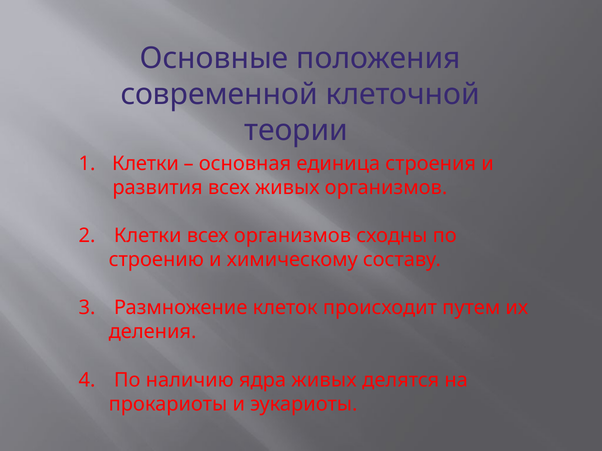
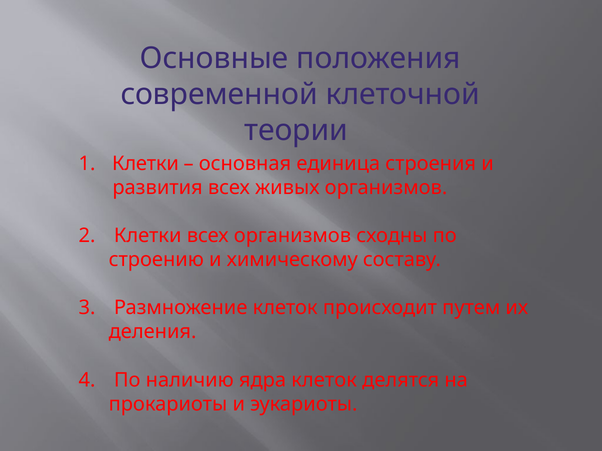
ядра живых: живых -> клеток
